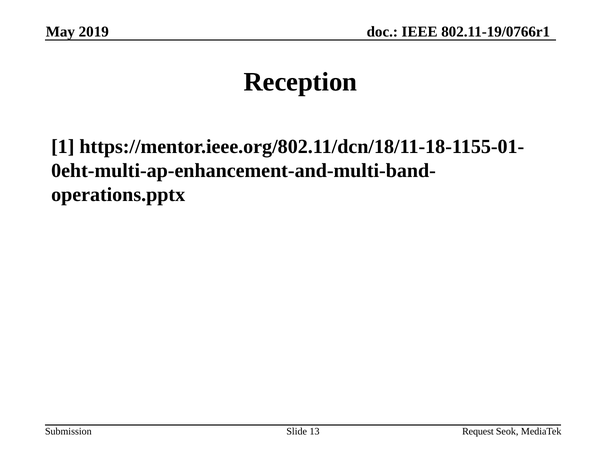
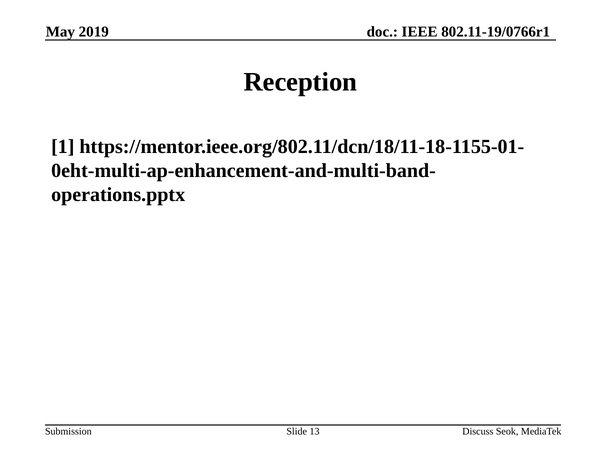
Request: Request -> Discuss
